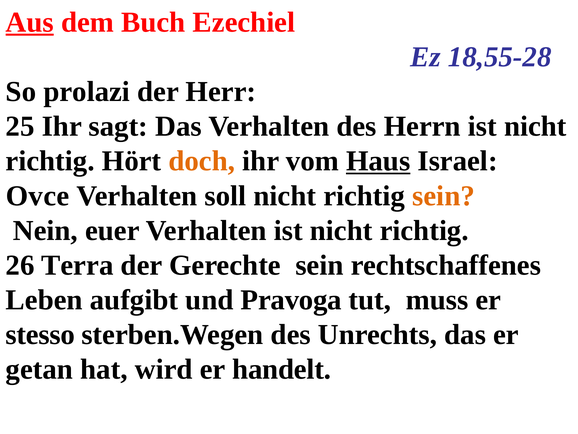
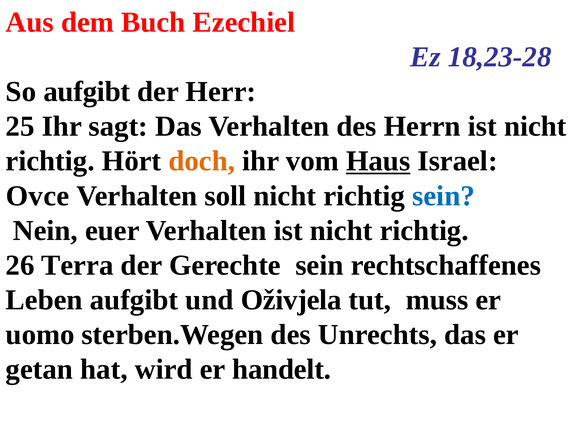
Aus underline: present -> none
18,55-28: 18,55-28 -> 18,23-28
So prolazi: prolazi -> aufgibt
sein at (444, 196) colour: orange -> blue
Pravoga: Pravoga -> Oživjela
stesso: stesso -> uomo
